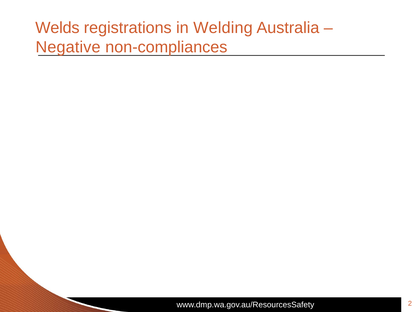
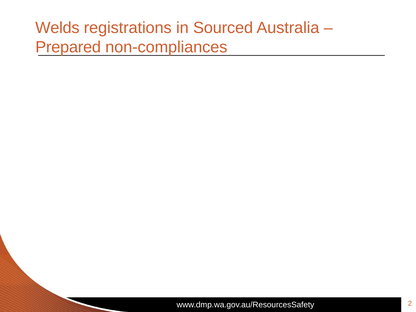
Welding: Welding -> Sourced
Negative: Negative -> Prepared
